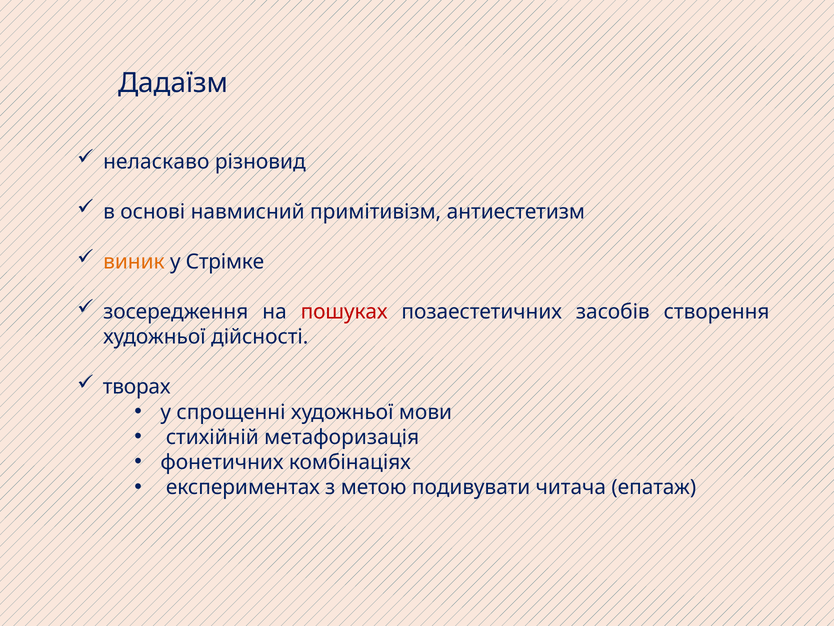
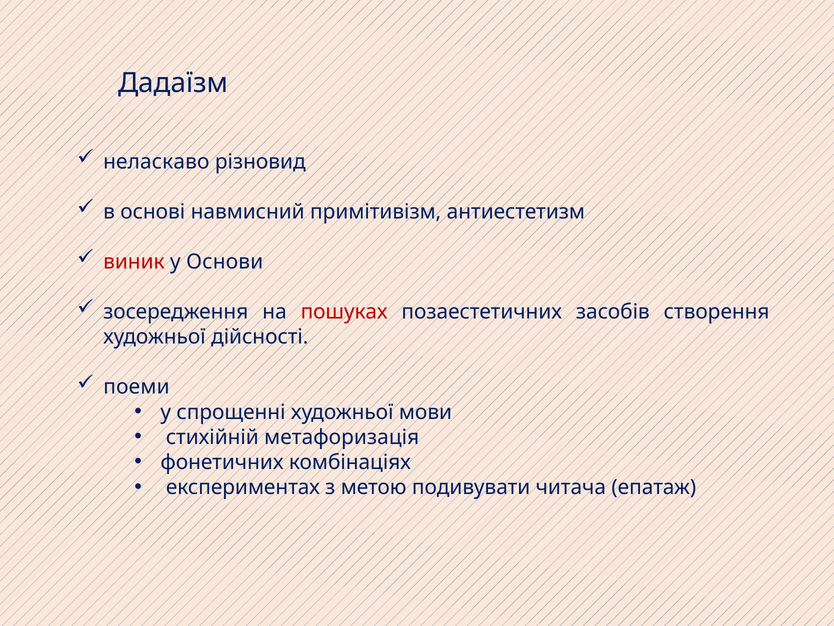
виник colour: orange -> red
Стрімке: Стрімке -> Основи
творах: творах -> поеми
